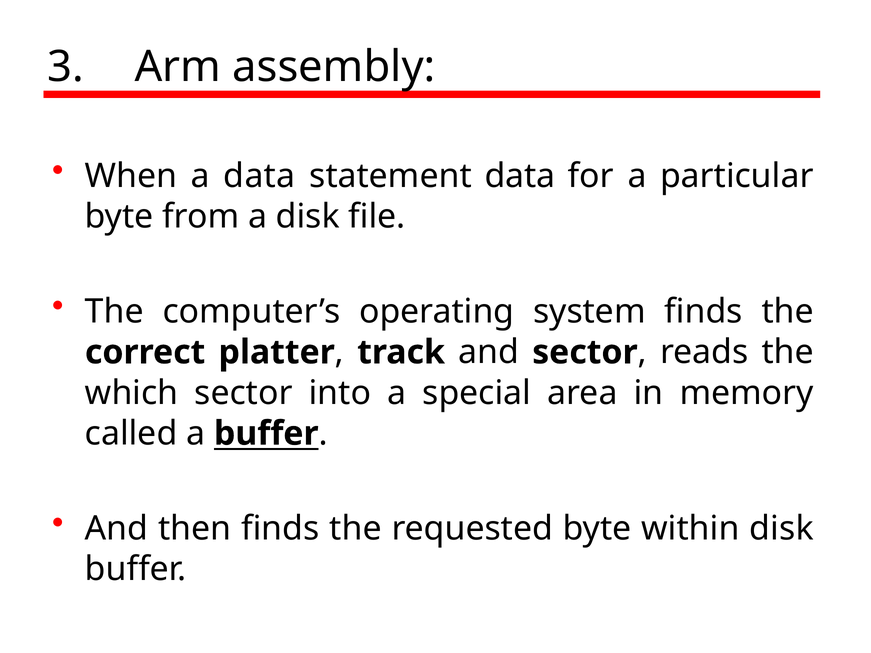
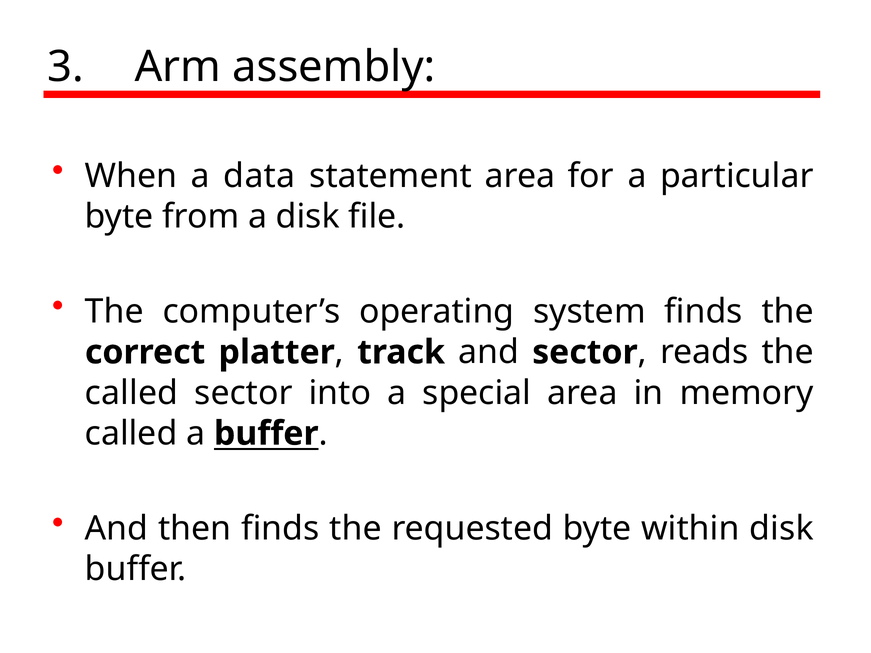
statement data: data -> area
which at (132, 393): which -> called
